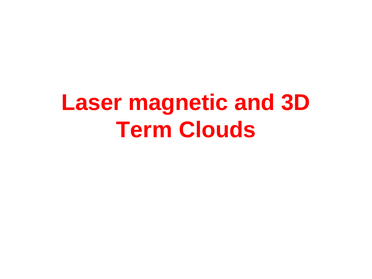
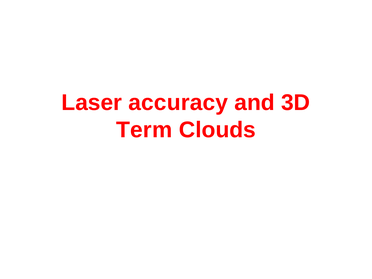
magnetic: magnetic -> accuracy
